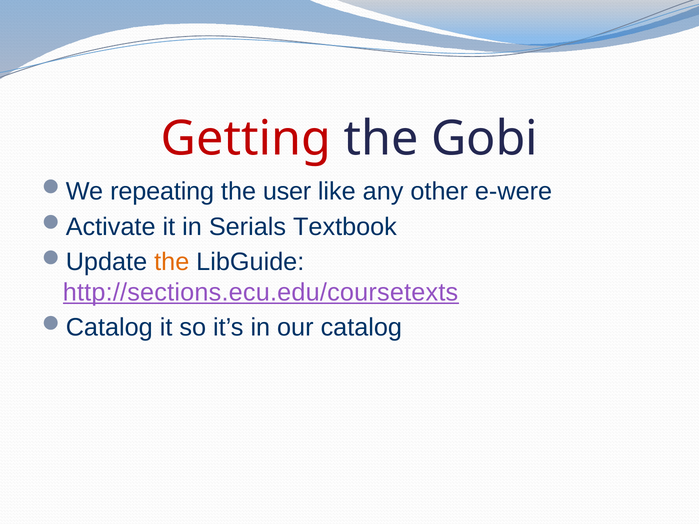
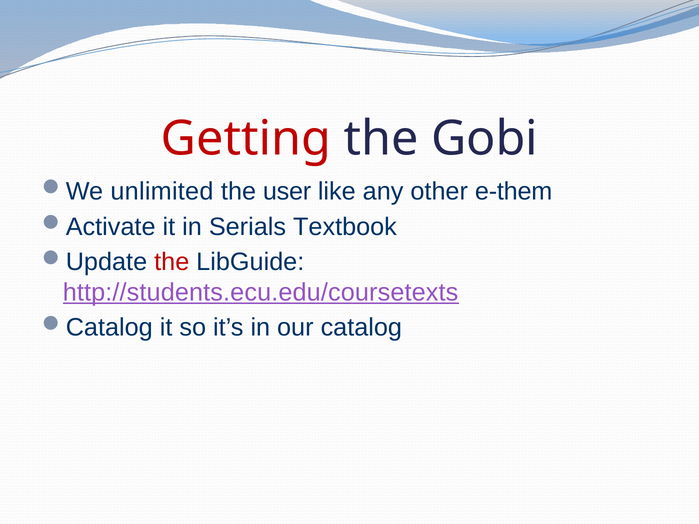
repeating: repeating -> unlimited
e-were: e-were -> e-them
the at (172, 262) colour: orange -> red
http://sections.ecu.edu/coursetexts: http://sections.ecu.edu/coursetexts -> http://students.ecu.edu/coursetexts
